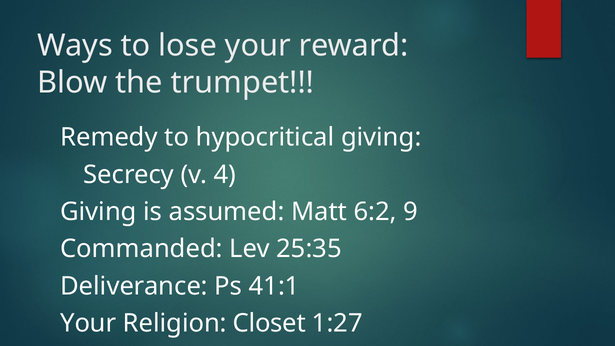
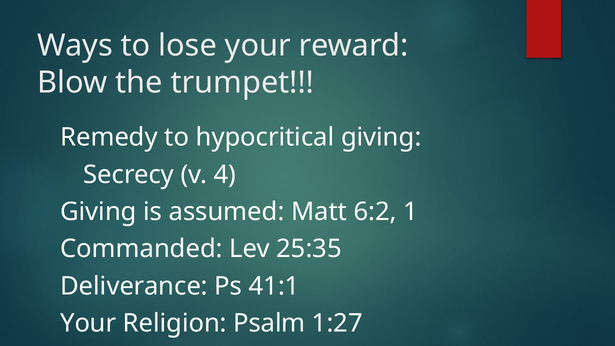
9: 9 -> 1
Closet: Closet -> Psalm
